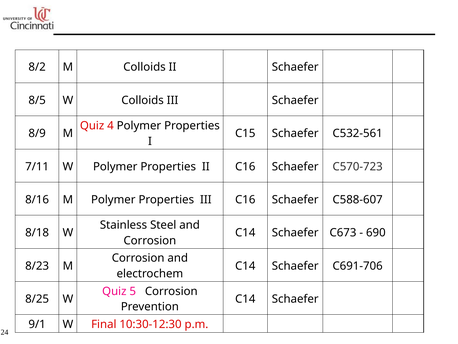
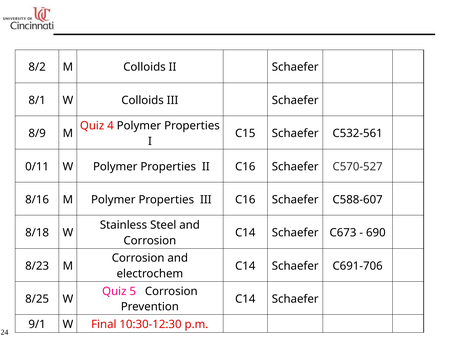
8/5: 8/5 -> 8/1
7/11: 7/11 -> 0/11
C570-723: C570-723 -> C570-527
